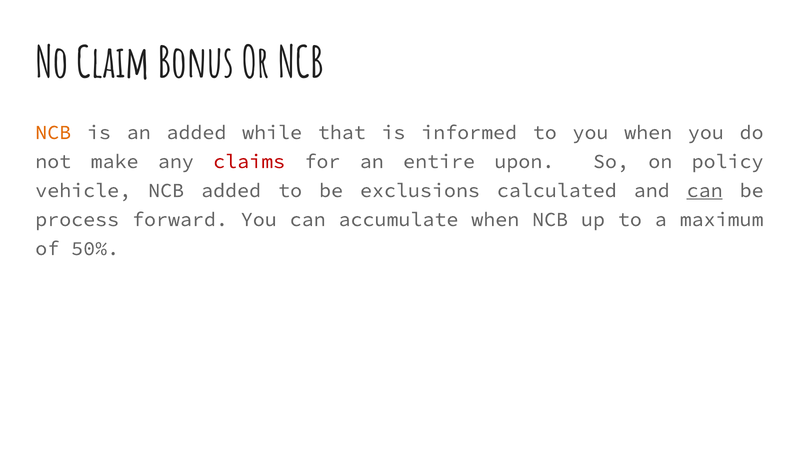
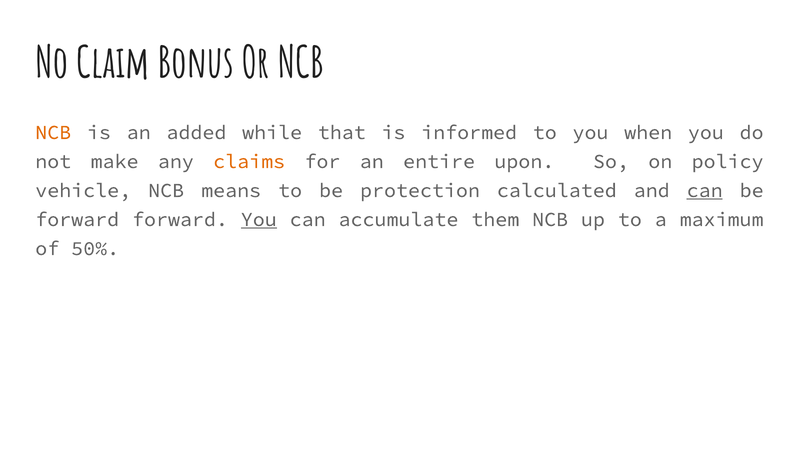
claims colour: red -> orange
NCB added: added -> means
exclusions: exclusions -> protection
process at (77, 219): process -> forward
You at (259, 219) underline: none -> present
accumulate when: when -> them
